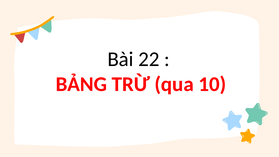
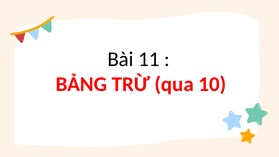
22: 22 -> 11
